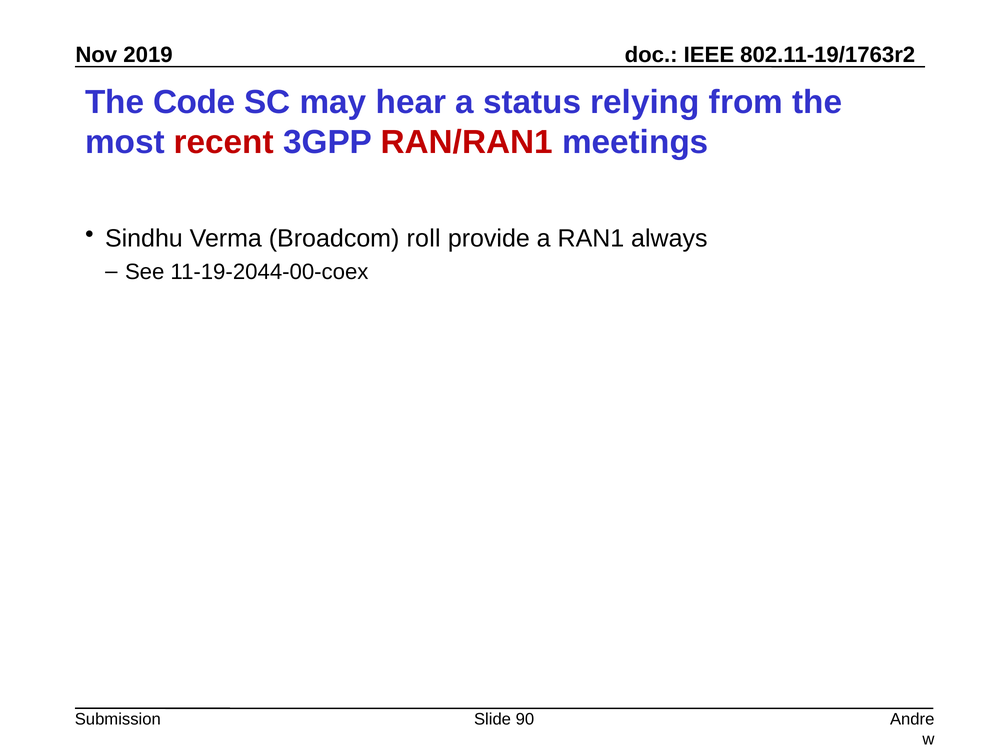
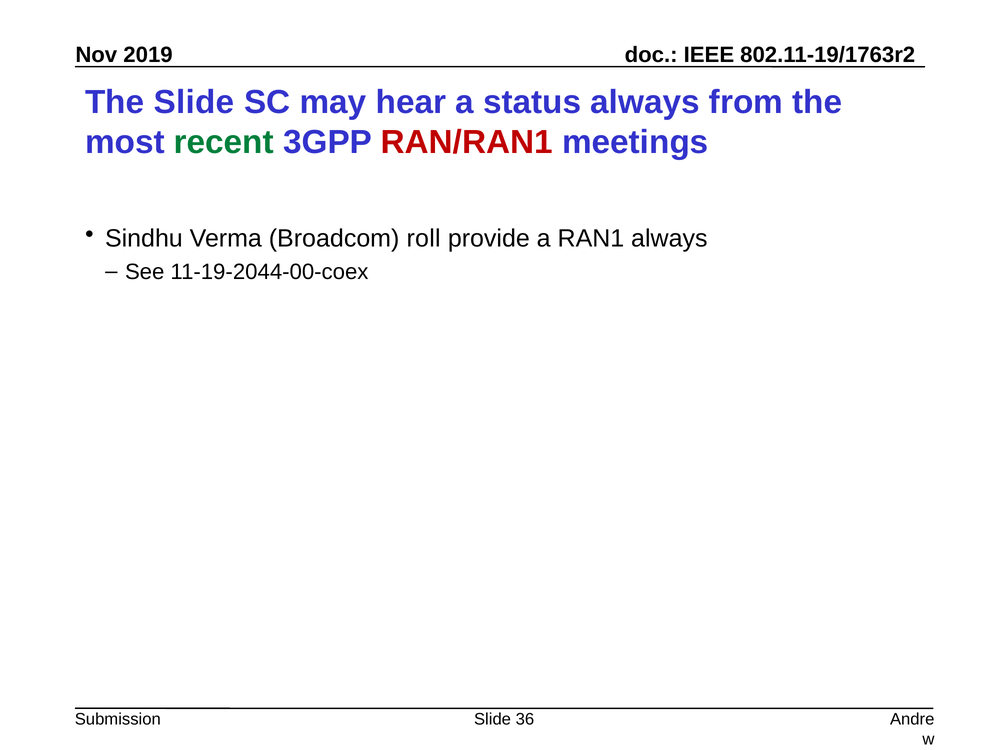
The Code: Code -> Slide
status relying: relying -> always
recent colour: red -> green
90: 90 -> 36
